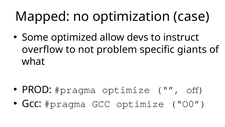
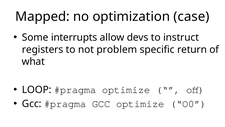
optimized: optimized -> interrupts
overflow: overflow -> registers
giants: giants -> return
PROD: PROD -> LOOP
